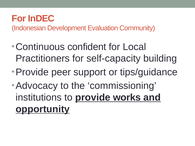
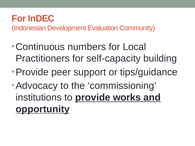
confident: confident -> numbers
